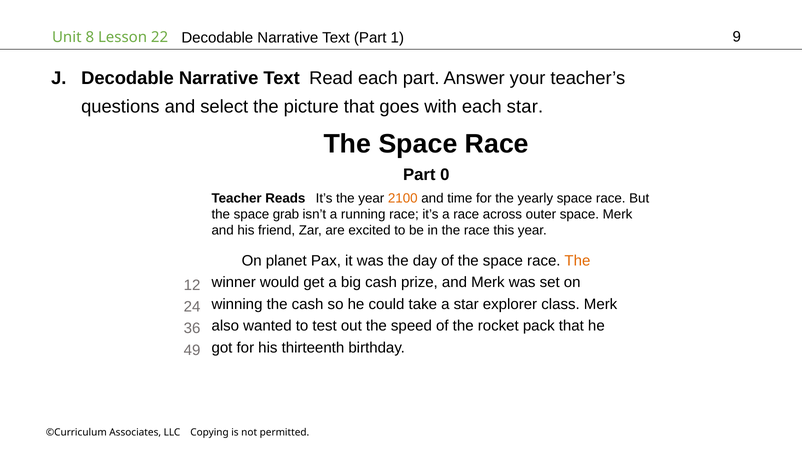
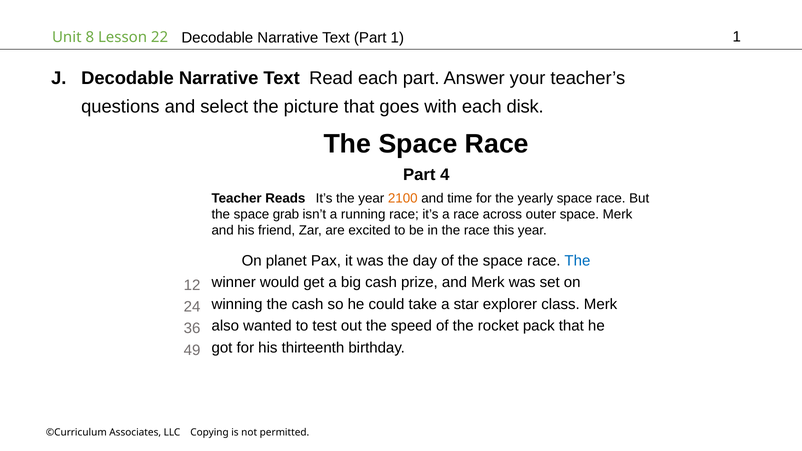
9 at (737, 37): 9 -> 1
each star: star -> disk
0: 0 -> 4
The at (577, 261) colour: orange -> blue
